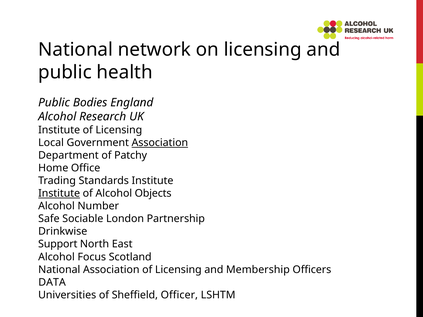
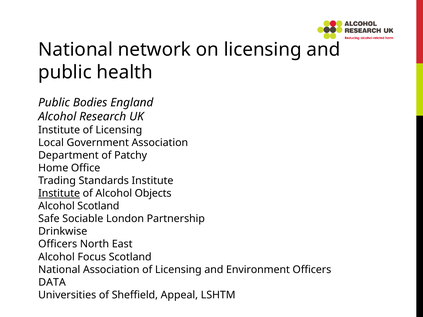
Association at (160, 143) underline: present -> none
Alcohol Number: Number -> Scotland
Support at (58, 244): Support -> Officers
Membership: Membership -> Environment
Officer: Officer -> Appeal
